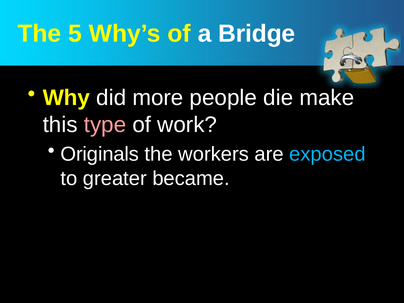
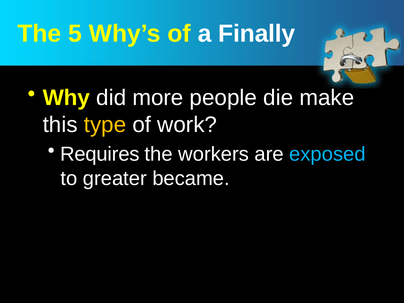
Bridge: Bridge -> Finally
type colour: pink -> yellow
Originals: Originals -> Requires
